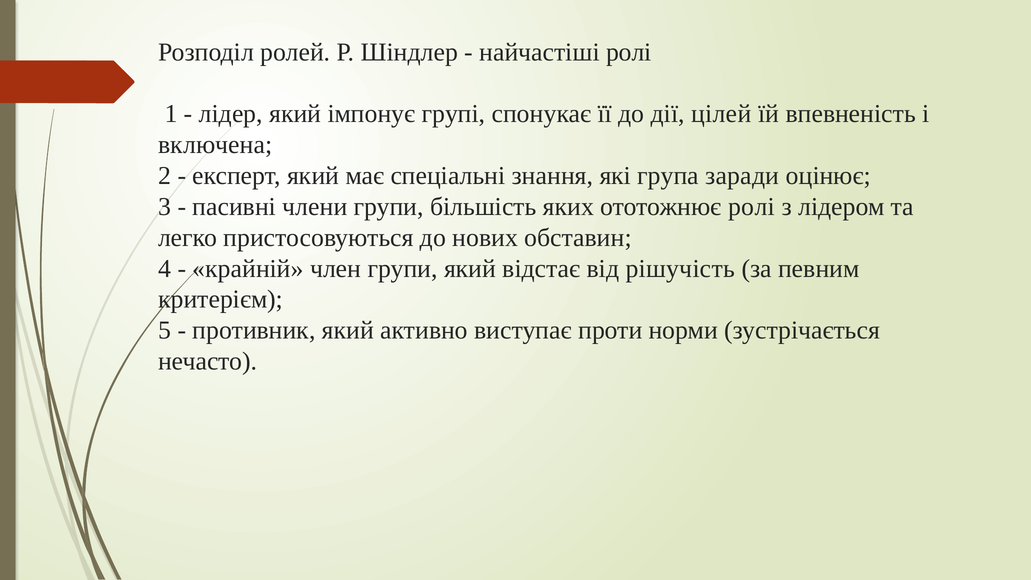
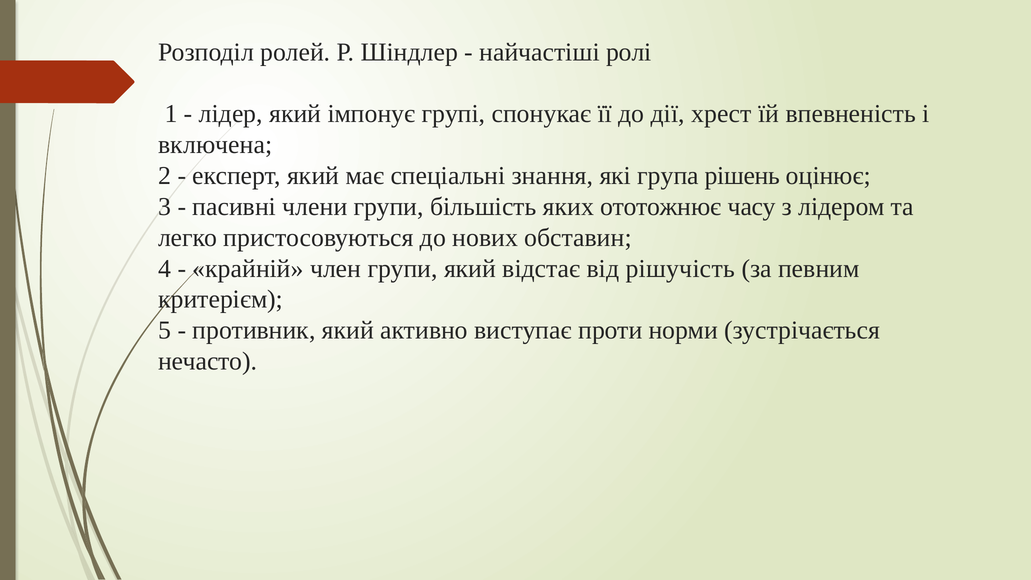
цілей: цілей -> хрест
заради: заради -> рішень
ототожнює ролі: ролі -> часу
